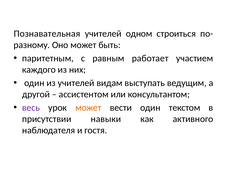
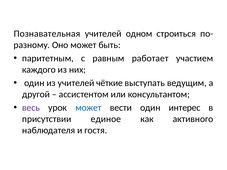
видам: видам -> чёткие
может at (88, 108) colour: orange -> blue
текстом: текстом -> интерес
навыки: навыки -> единое
